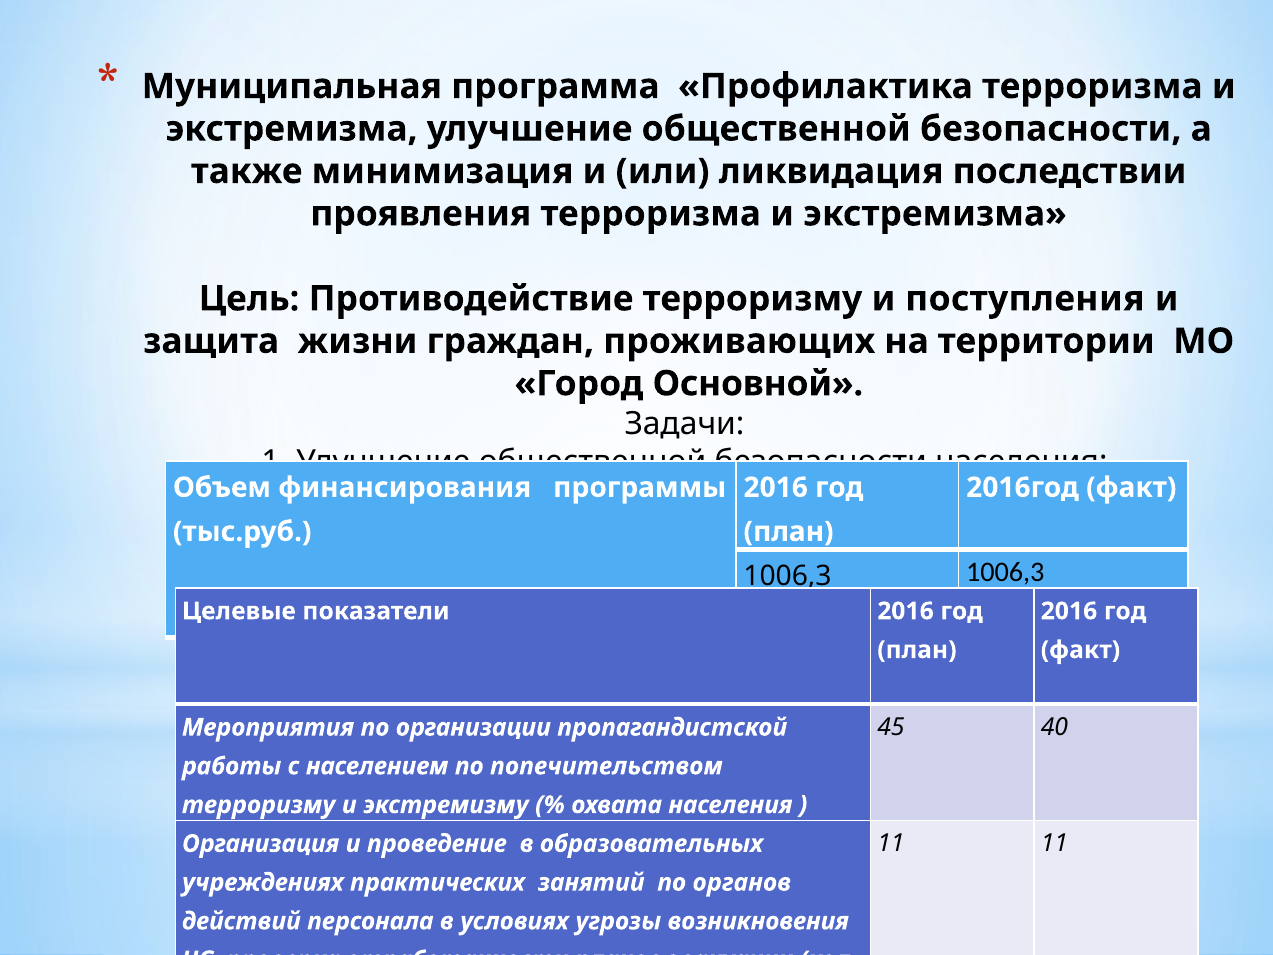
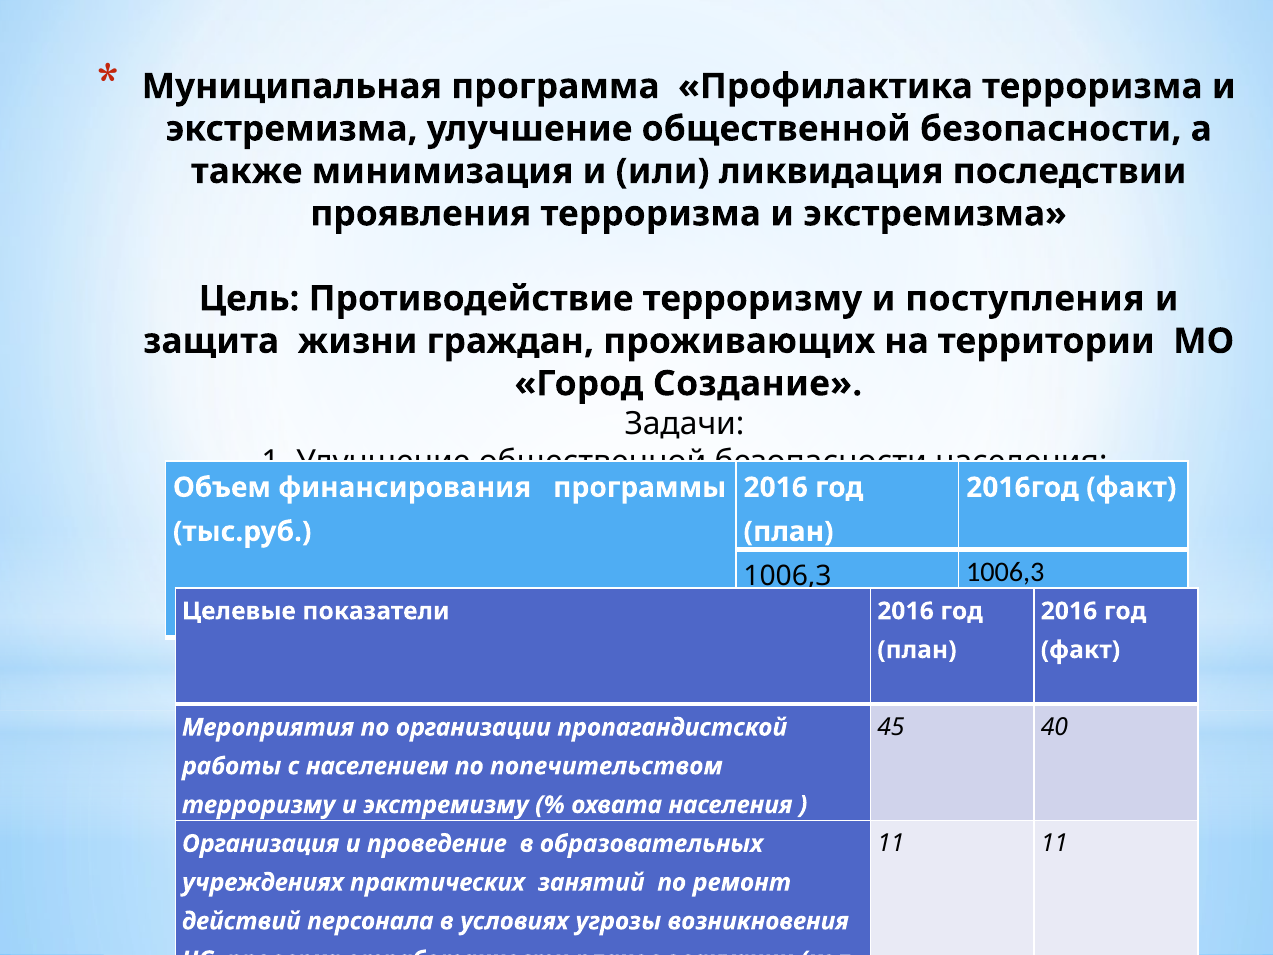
Основной: Основной -> Создание
органов: органов -> ремонт
